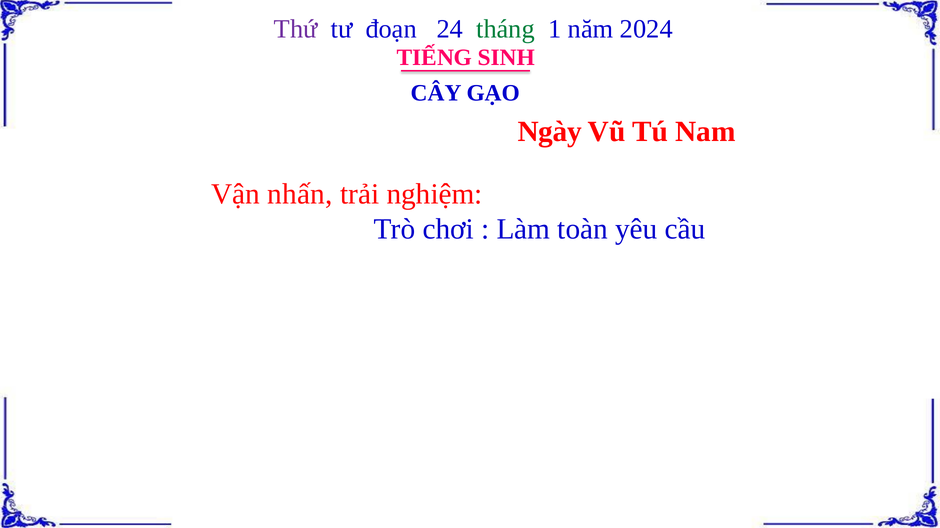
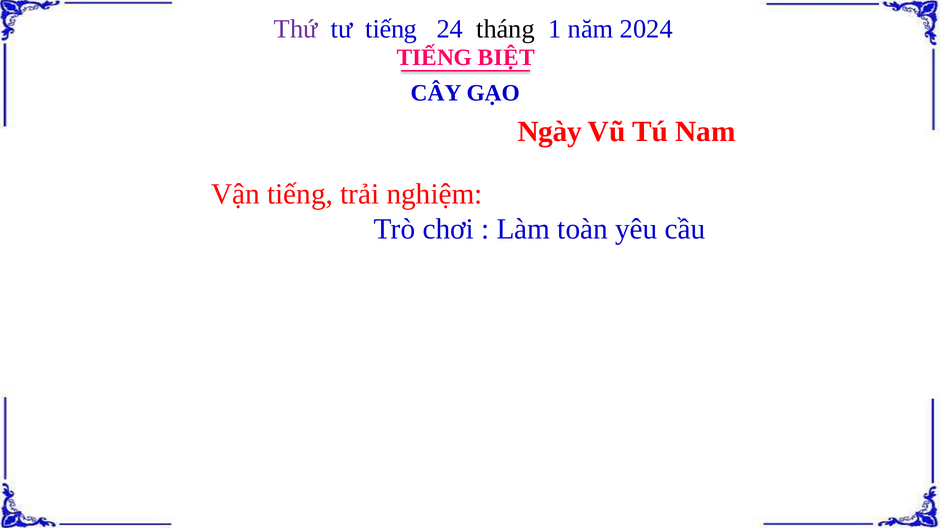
tư đoạn: đoạn -> tiếng
tháng colour: green -> black
SINH: SINH -> BIỆT
Vận nhấn: nhấn -> tiếng
